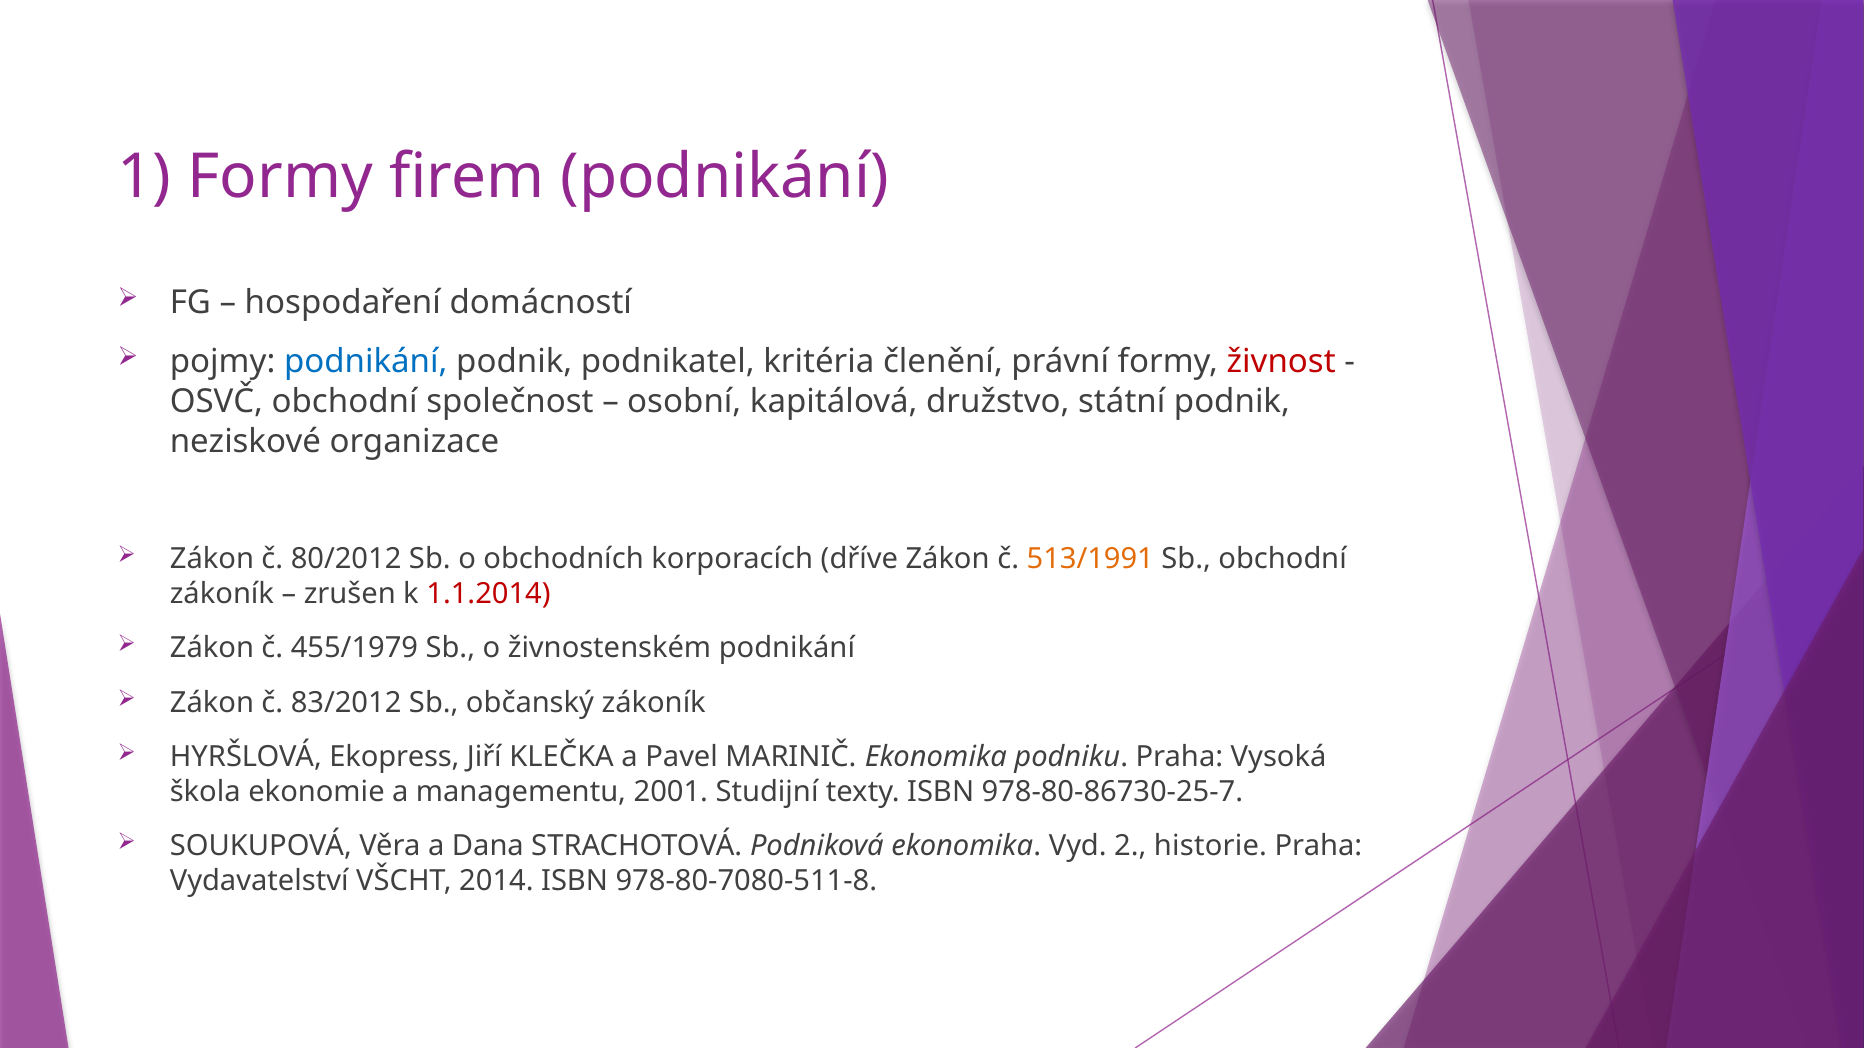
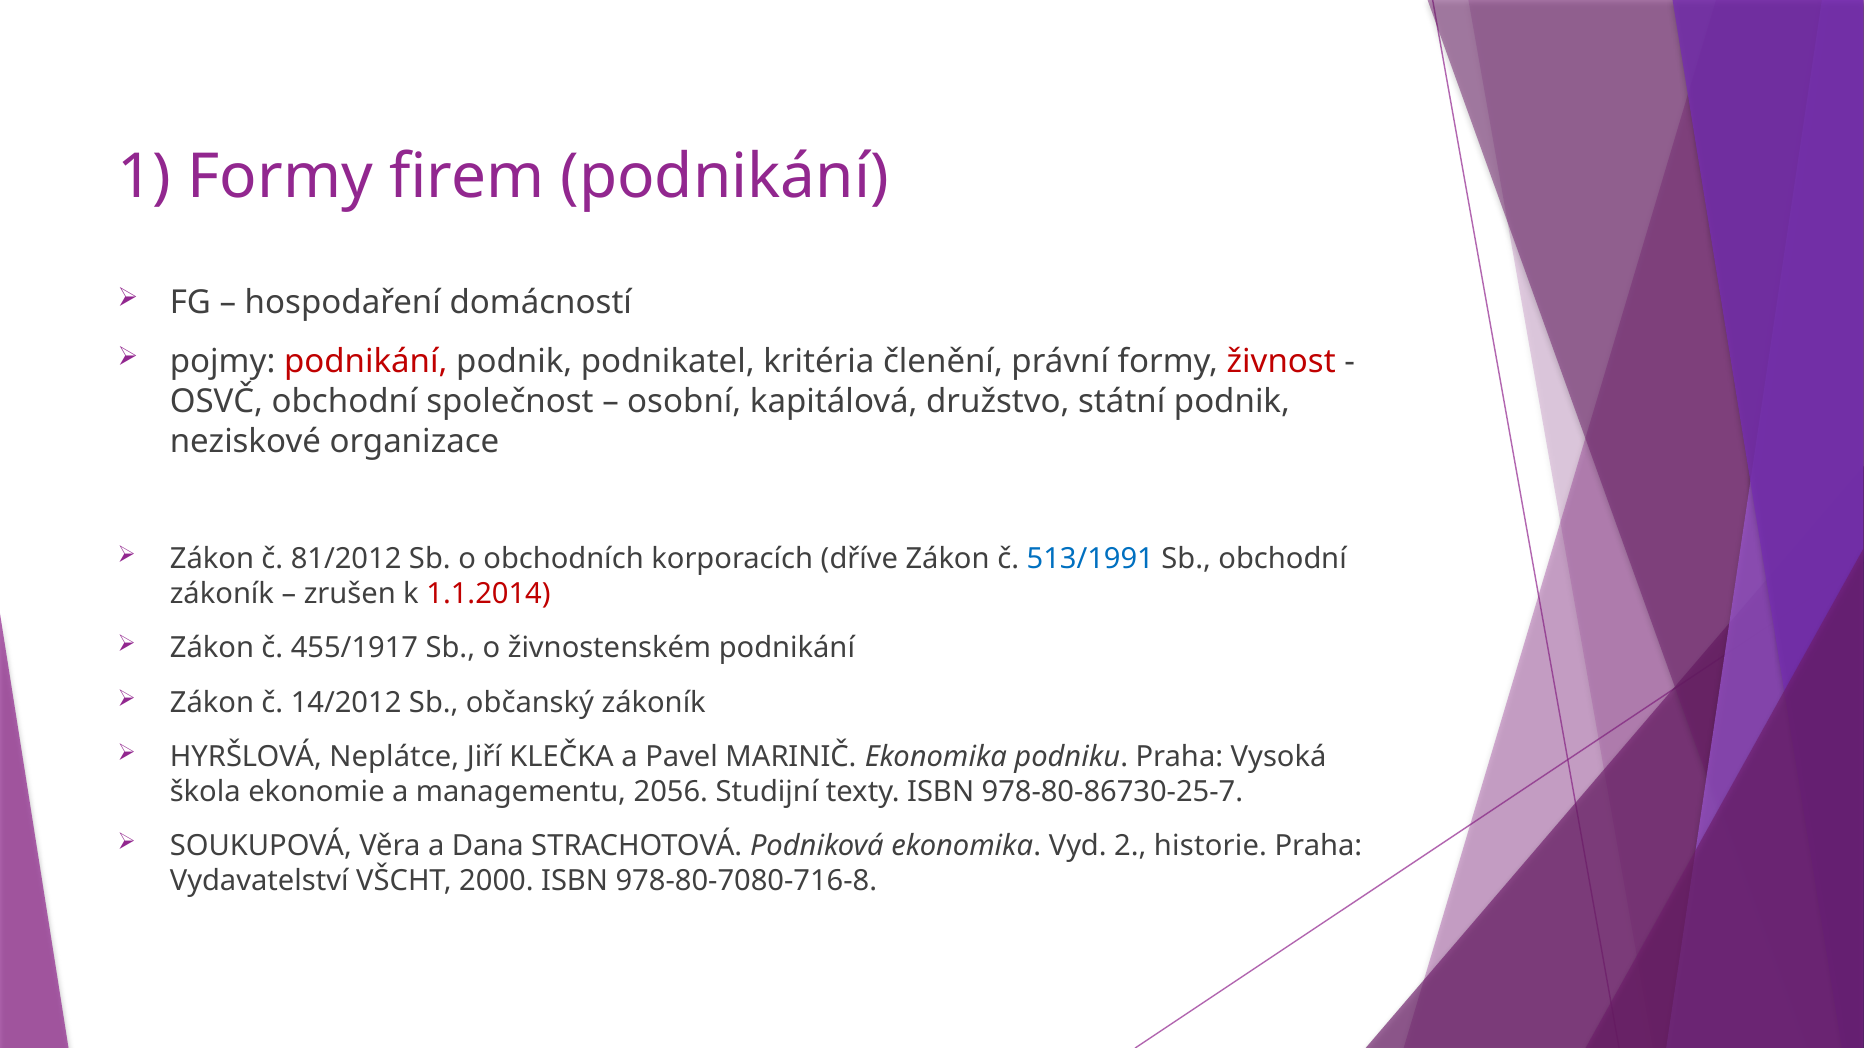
podnikání at (366, 362) colour: blue -> red
80/2012: 80/2012 -> 81/2012
513/1991 colour: orange -> blue
455/1979: 455/1979 -> 455/1917
83/2012: 83/2012 -> 14/2012
Ekopress: Ekopress -> Neplátce
2001: 2001 -> 2056
2014: 2014 -> 2000
978-80-7080-511-8: 978-80-7080-511-8 -> 978-80-7080-716-8
